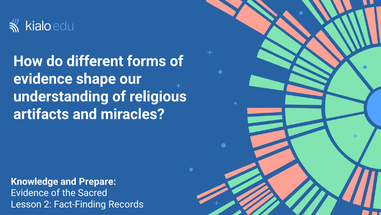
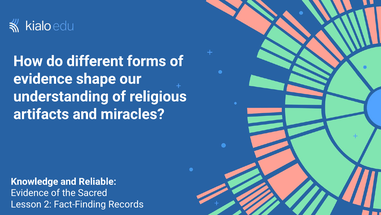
Prepare: Prepare -> Reliable
